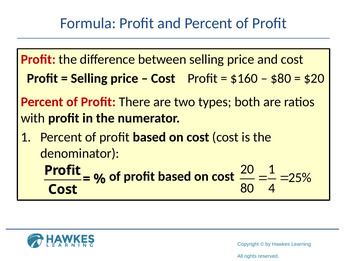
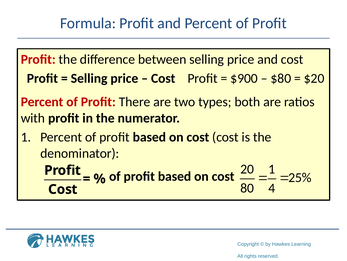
$160: $160 -> $900
